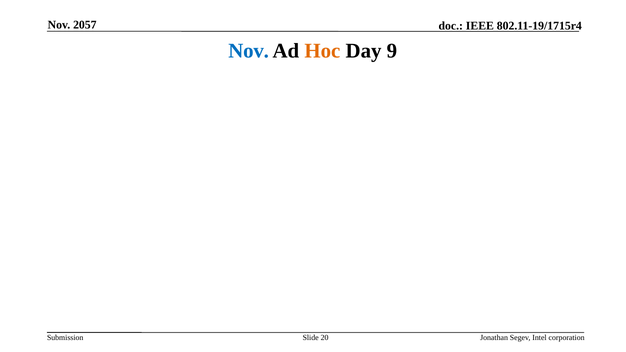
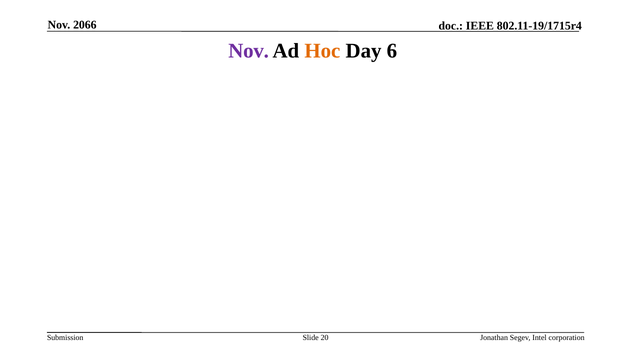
2057: 2057 -> 2066
Nov at (249, 51) colour: blue -> purple
9: 9 -> 6
